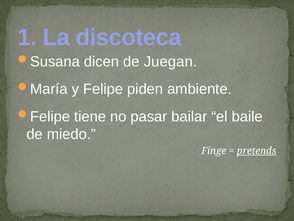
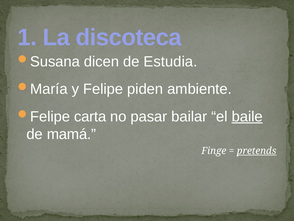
Juegan: Juegan -> Estudia
tiene: tiene -> carta
baile underline: none -> present
miedo: miedo -> mamá
